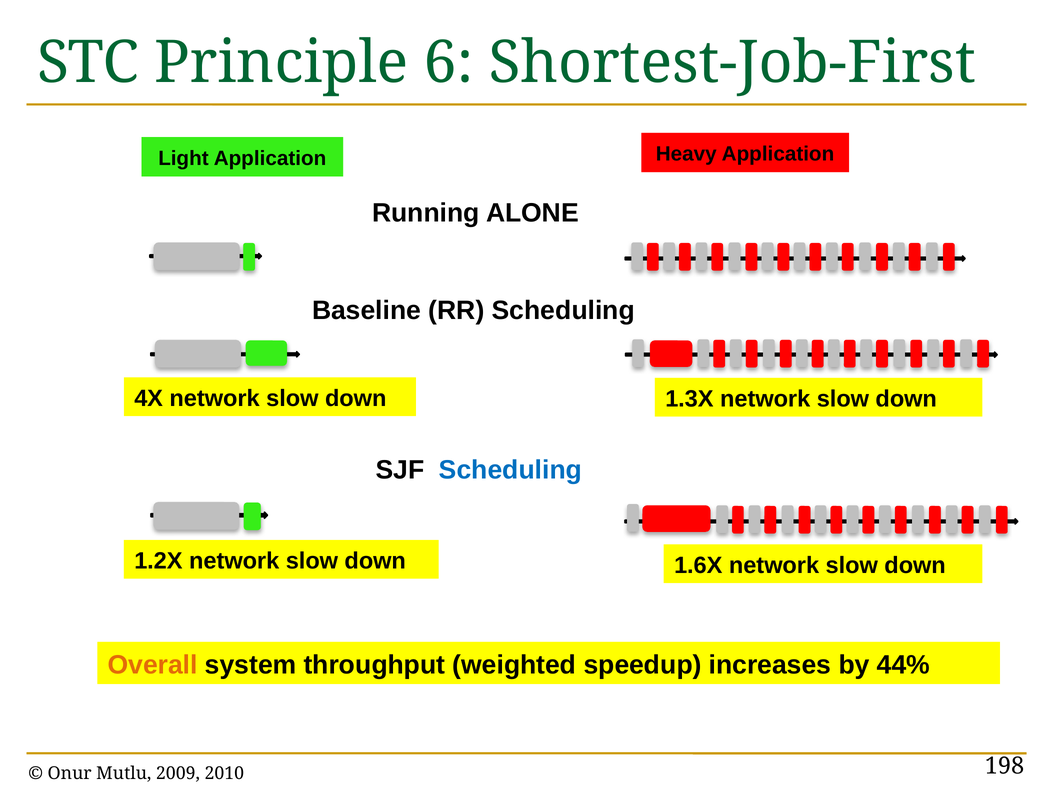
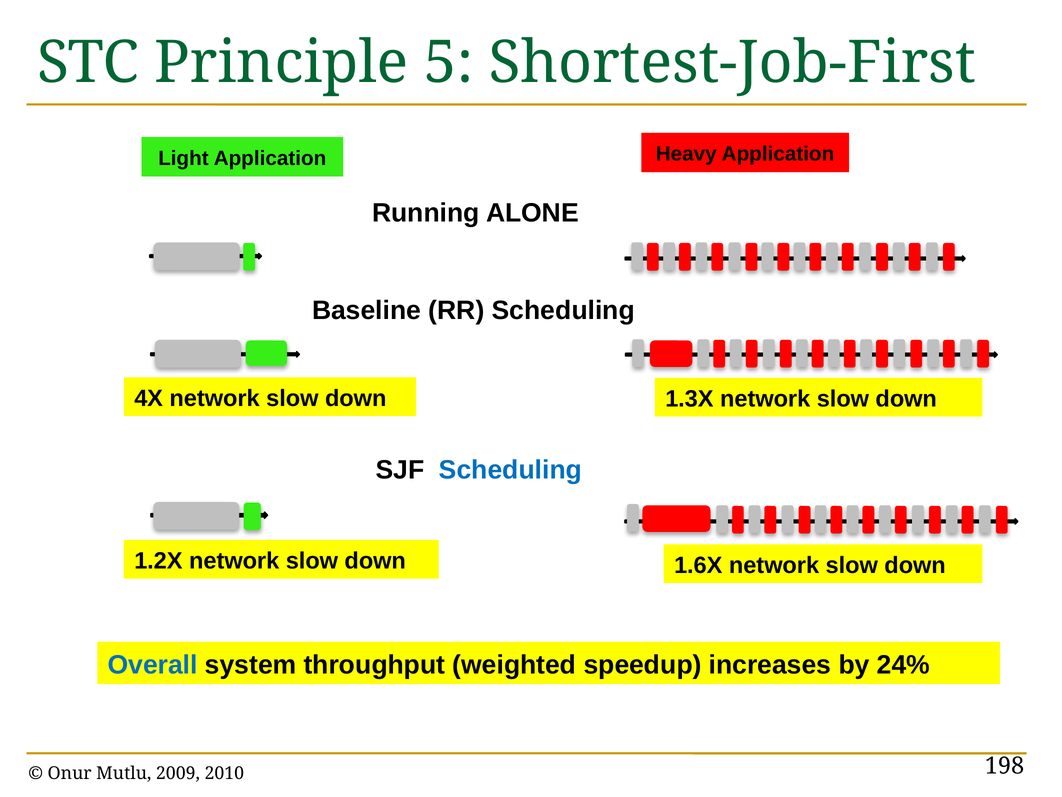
6: 6 -> 5
Overall colour: orange -> blue
44%: 44% -> 24%
